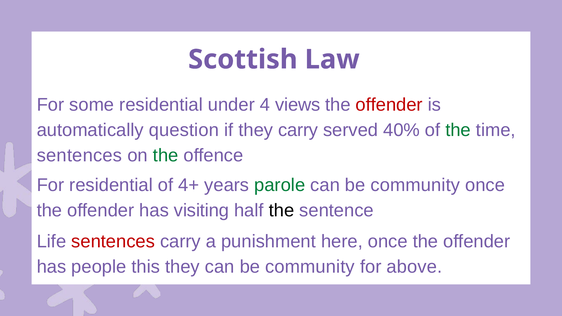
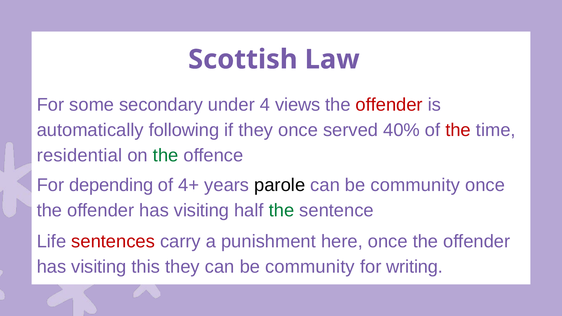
some residential: residential -> secondary
question: question -> following
they carry: carry -> once
the at (458, 130) colour: green -> red
sentences at (79, 156): sentences -> residential
For residential: residential -> depending
parole colour: green -> black
the at (281, 211) colour: black -> green
people at (99, 267): people -> visiting
above: above -> writing
